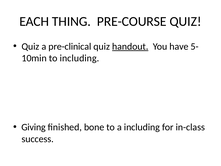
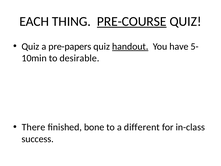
PRE-COURSE underline: none -> present
pre-clinical: pre-clinical -> pre-papers
to including: including -> desirable
Giving: Giving -> There
a including: including -> different
